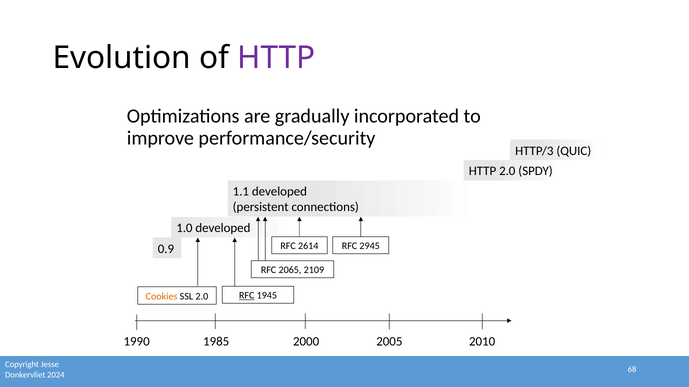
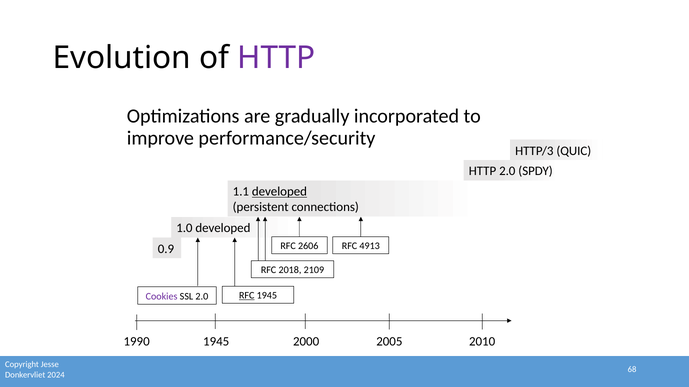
developed at (279, 192) underline: none -> present
2614: 2614 -> 2606
2945: 2945 -> 4913
2065: 2065 -> 2018
Cookies colour: orange -> purple
1990 1985: 1985 -> 1945
